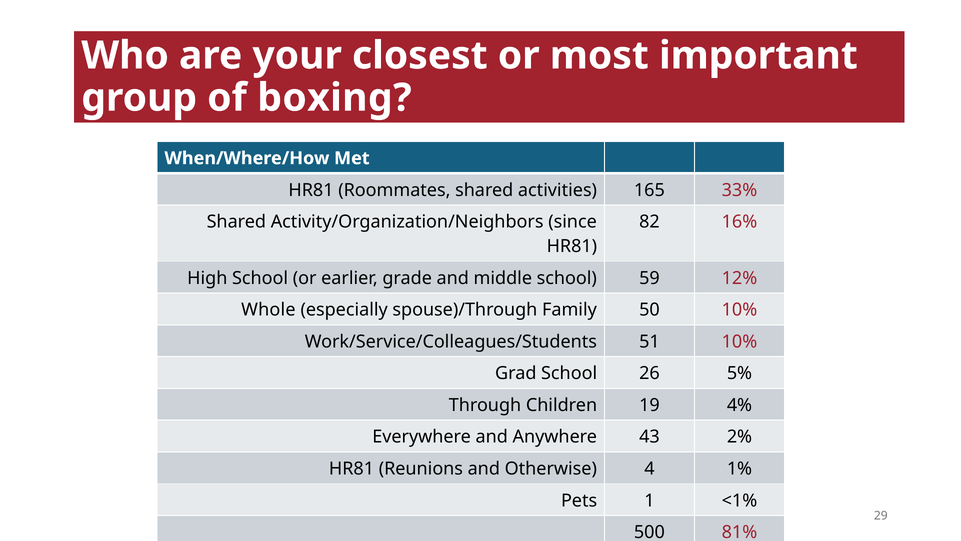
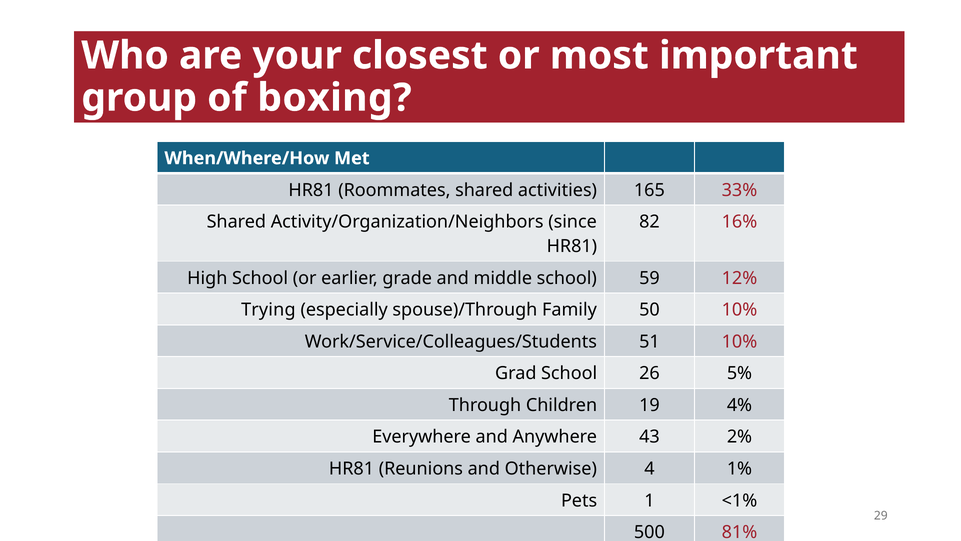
Whole: Whole -> Trying
